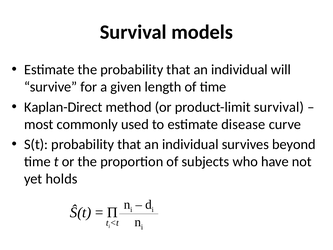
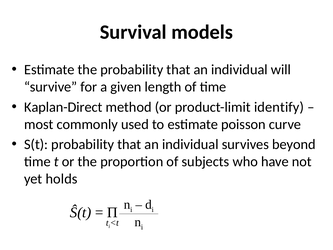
product-limit survival: survival -> identify
disease: disease -> poisson
